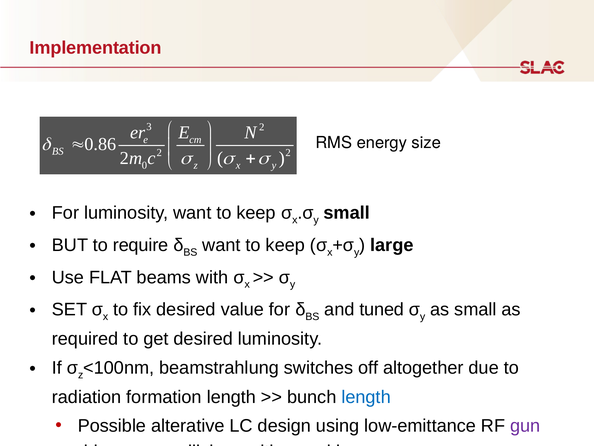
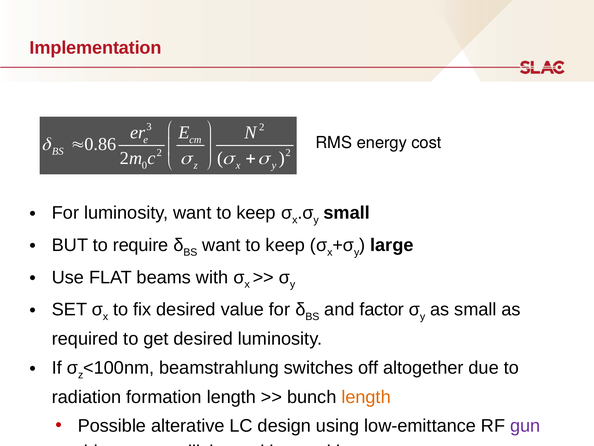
size: size -> cost
tuned: tuned -> factor
length at (366, 397) colour: blue -> orange
